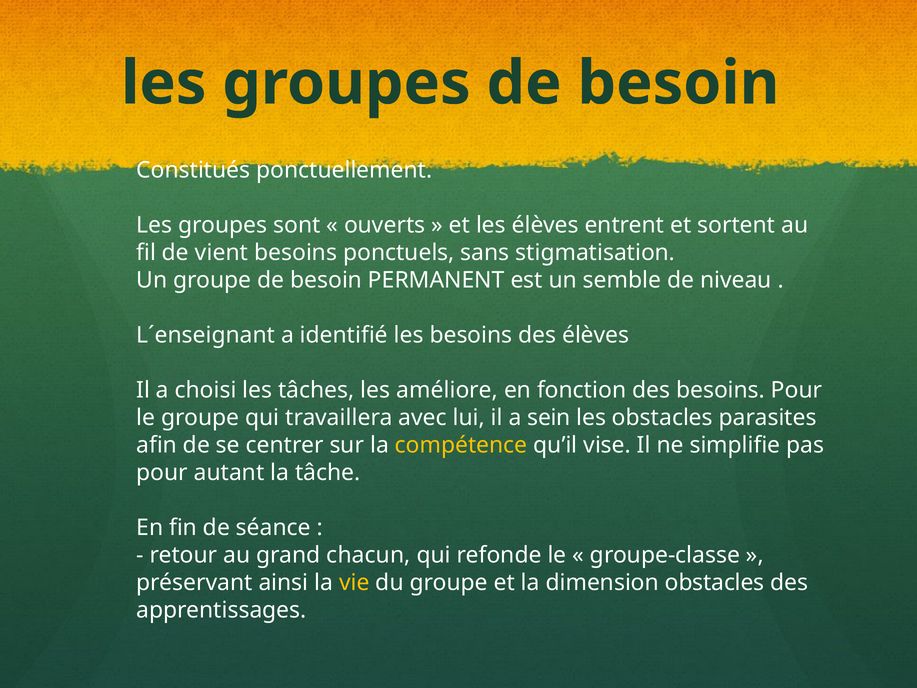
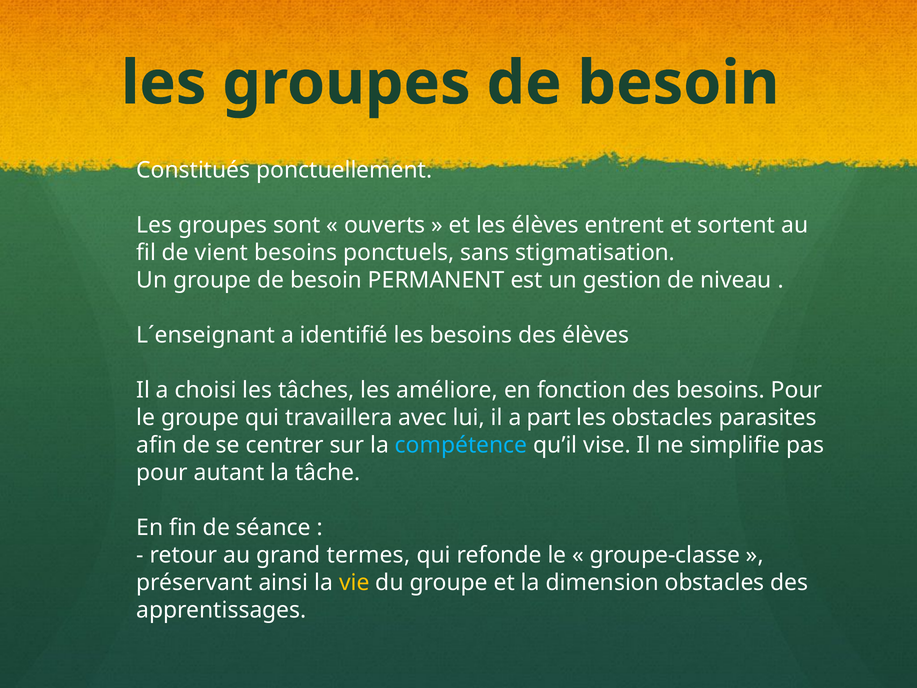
semble: semble -> gestion
sein: sein -> part
compétence colour: yellow -> light blue
chacun: chacun -> termes
